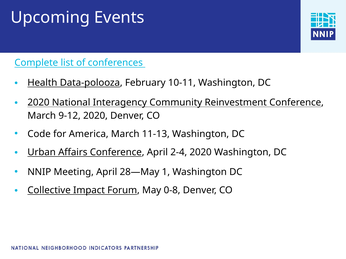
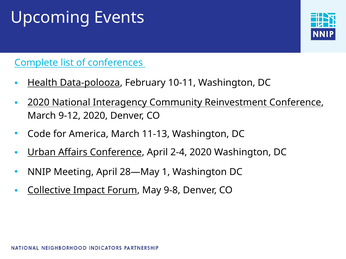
0-8: 0-8 -> 9-8
